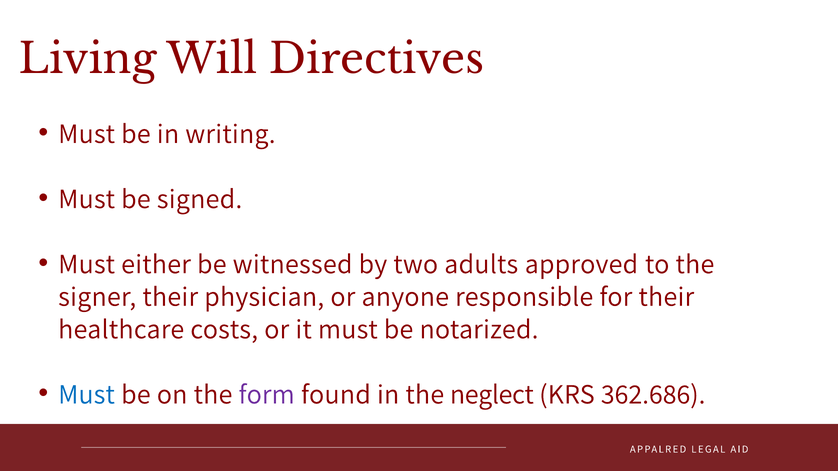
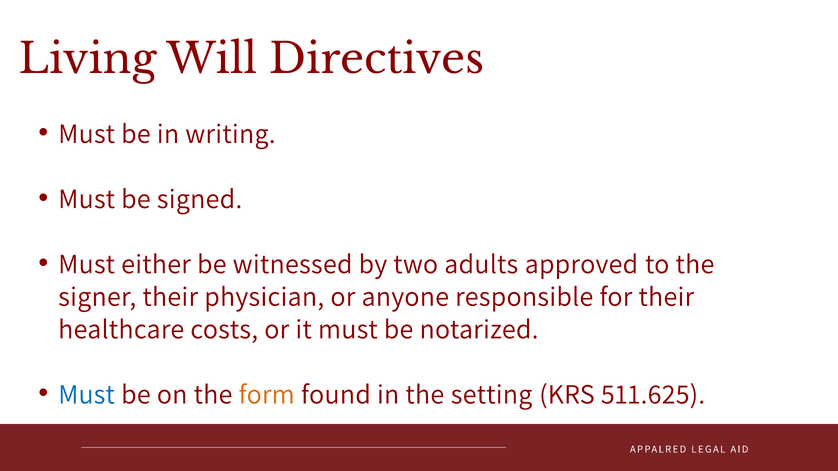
form colour: purple -> orange
neglect: neglect -> setting
362.686: 362.686 -> 511.625
